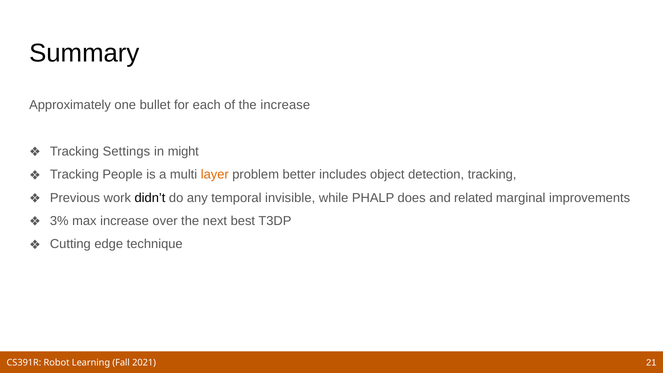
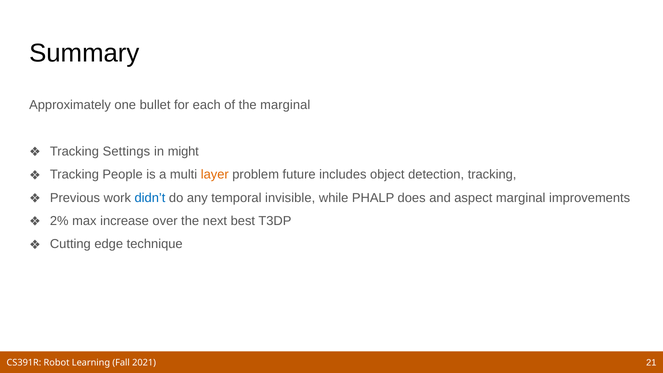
the increase: increase -> marginal
better: better -> future
didn’t colour: black -> blue
related: related -> aspect
3%: 3% -> 2%
